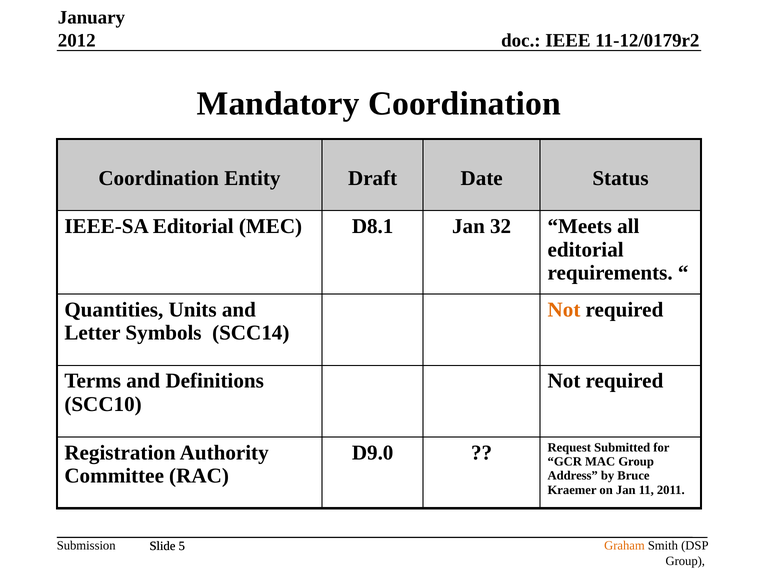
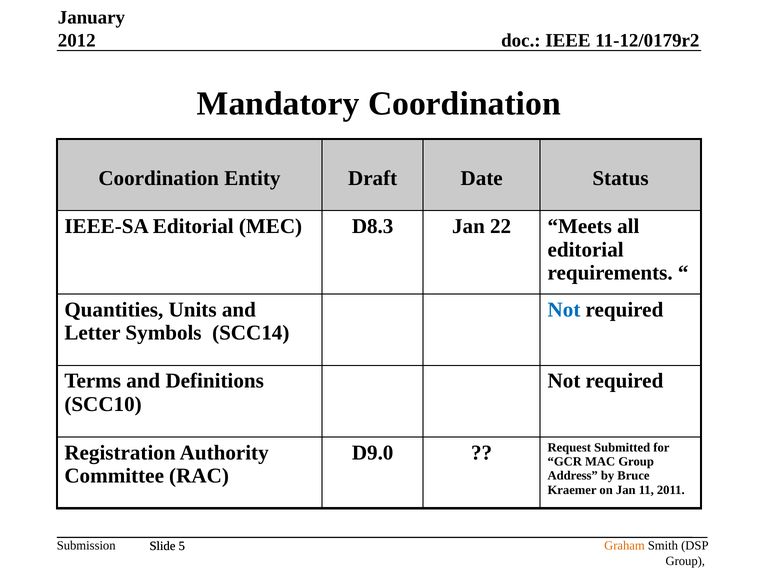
D8.1: D8.1 -> D8.3
32: 32 -> 22
Not at (564, 309) colour: orange -> blue
